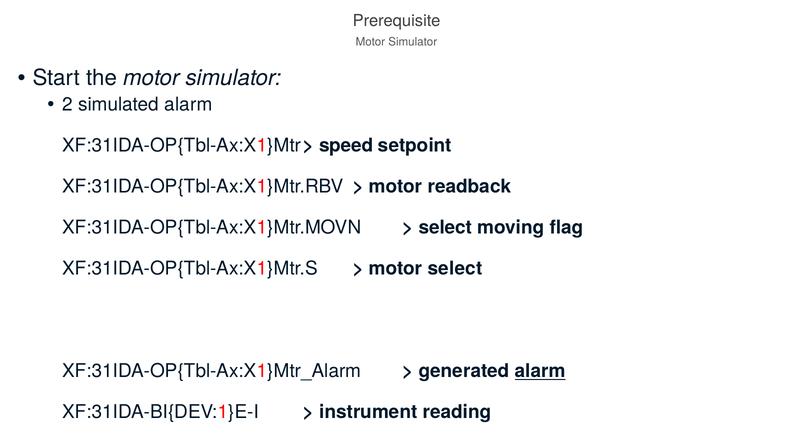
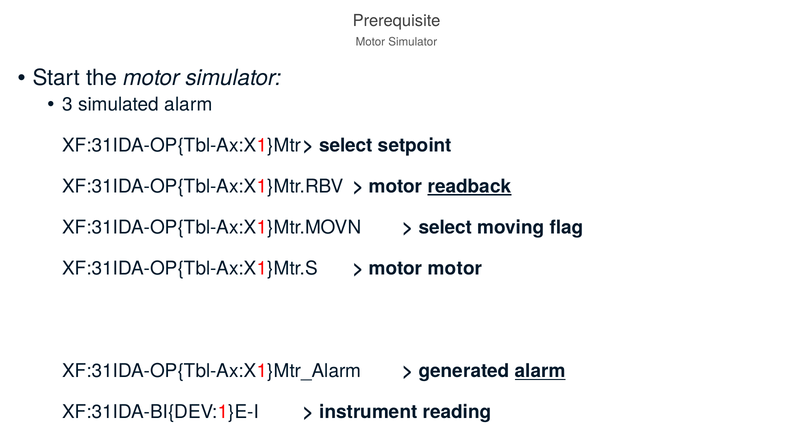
2: 2 -> 3
speed at (346, 146): speed -> select
readback underline: none -> present
motor select: select -> motor
